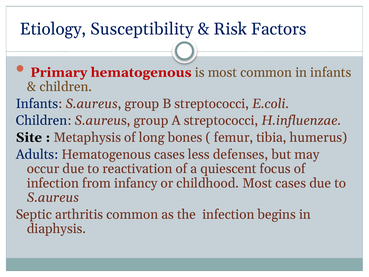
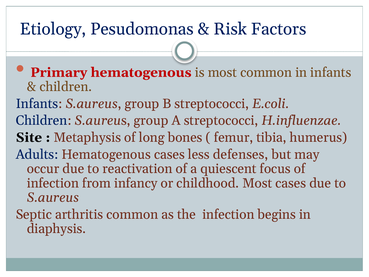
Susceptibility: Susceptibility -> Pesudomonas
